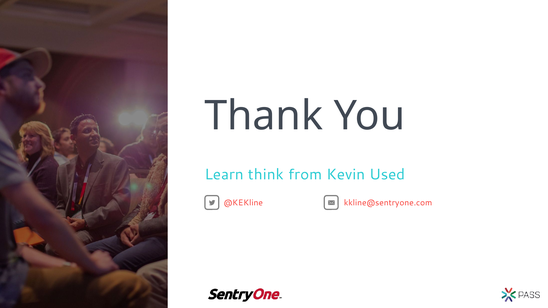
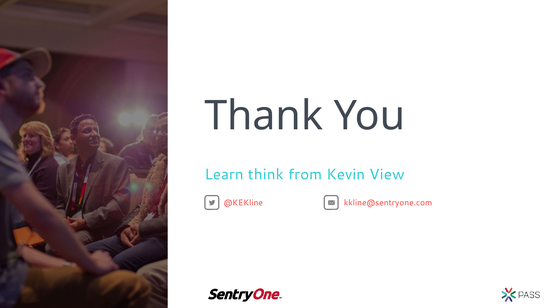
Used: Used -> View
